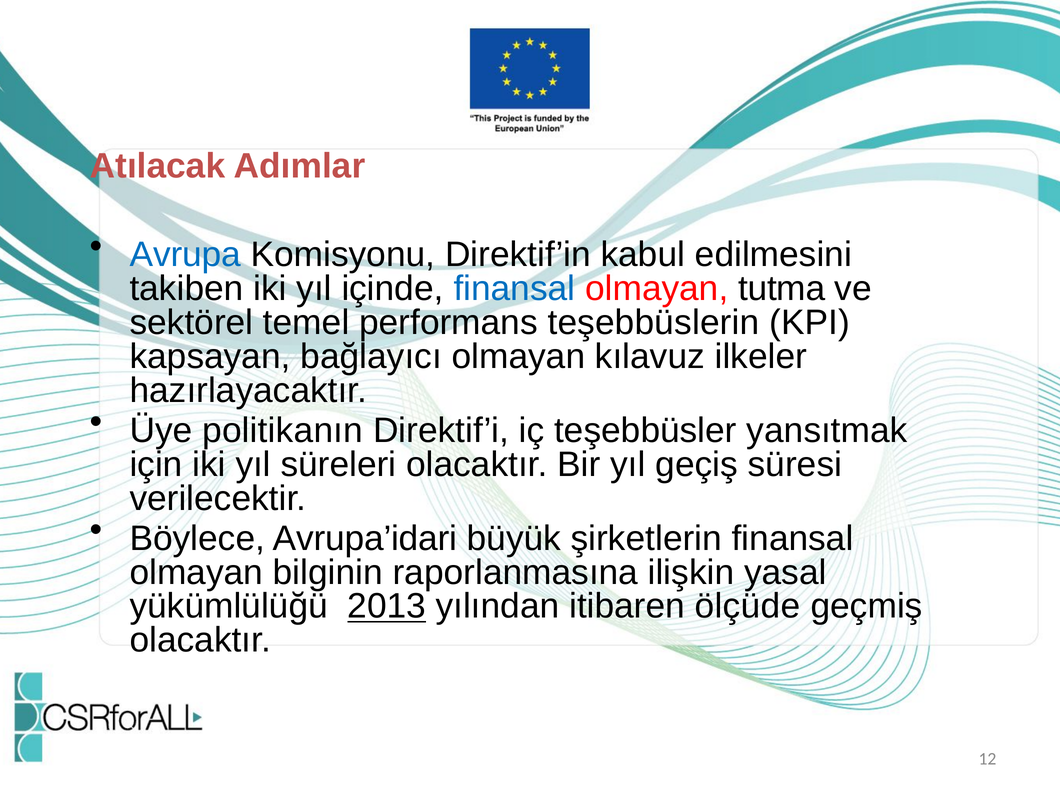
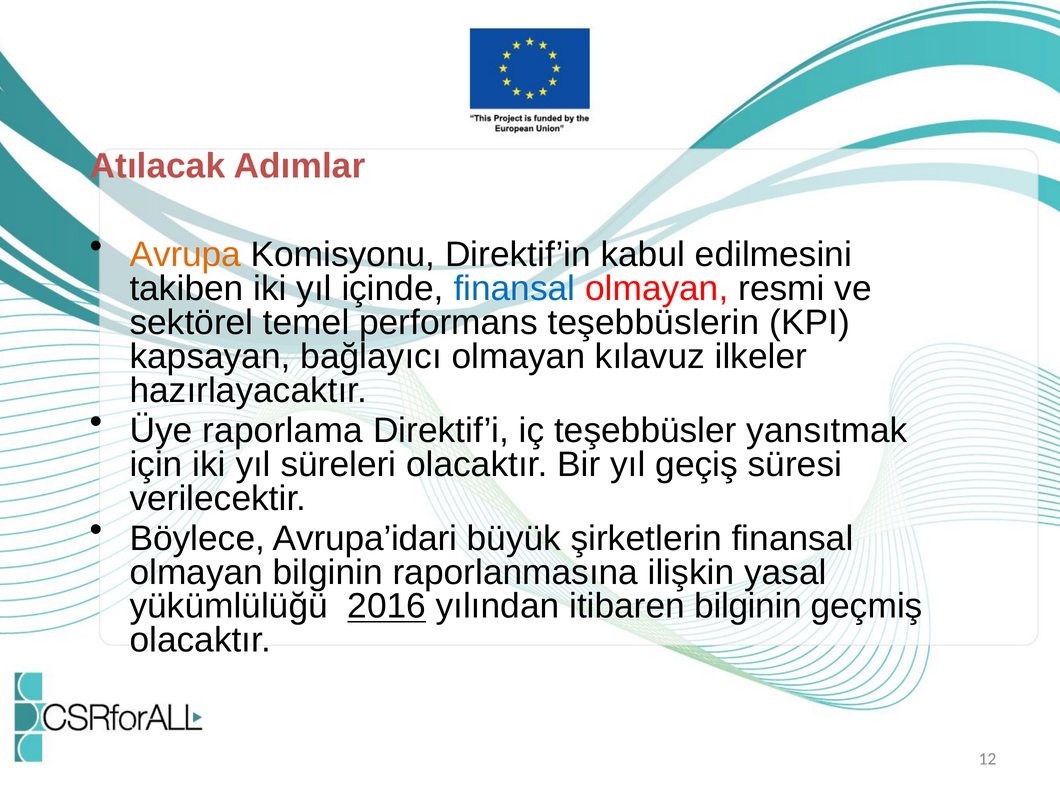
Avrupa colour: blue -> orange
tutma: tutma -> resmi
politikanın: politikanın -> raporlama
2013: 2013 -> 2016
itibaren ölçüde: ölçüde -> bilginin
